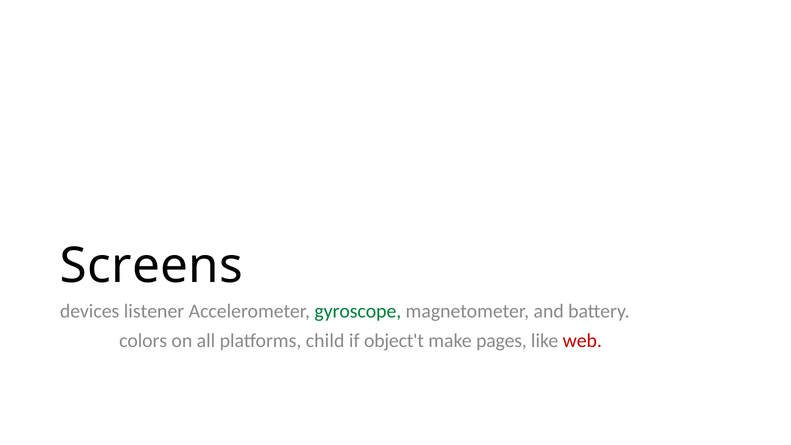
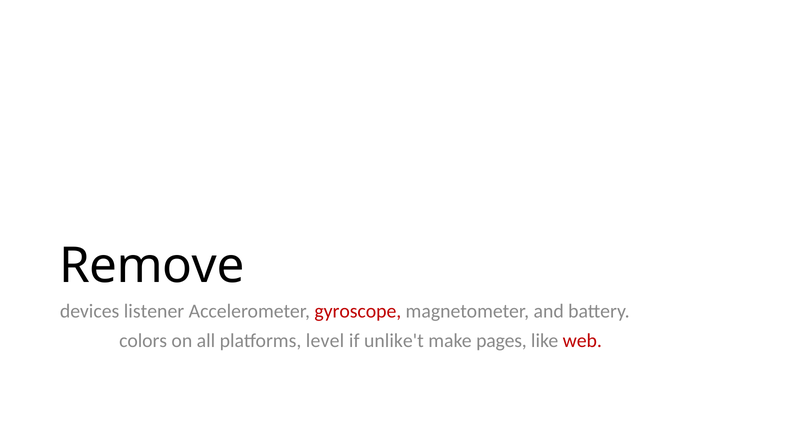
Screens: Screens -> Remove
gyroscope colour: green -> red
child: child -> level
object't: object't -> unlike't
